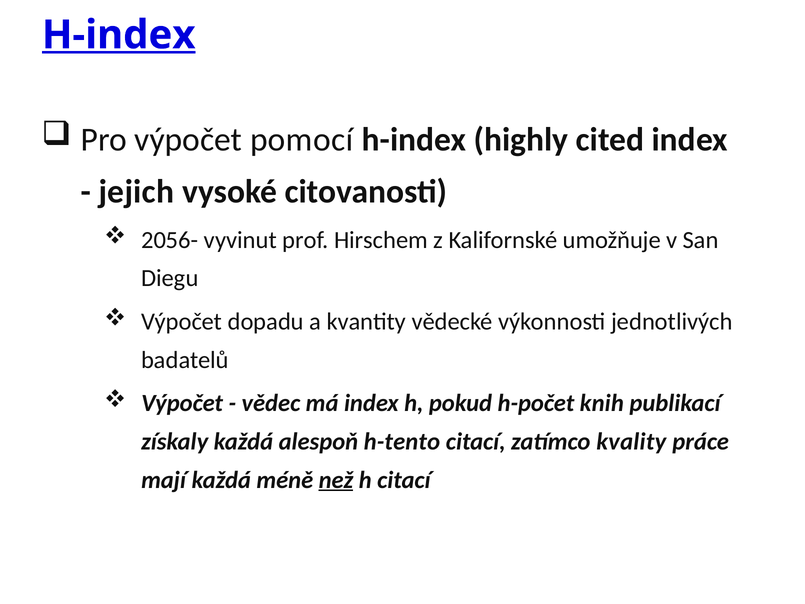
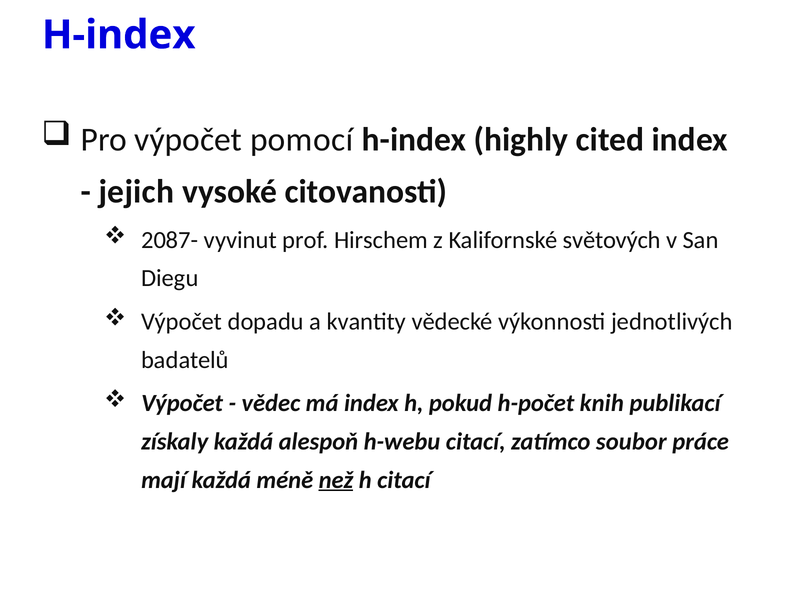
H-index at (119, 35) underline: present -> none
2056-: 2056- -> 2087-
umožňuje: umožňuje -> světových
h-tento: h-tento -> h-webu
kvality: kvality -> soubor
